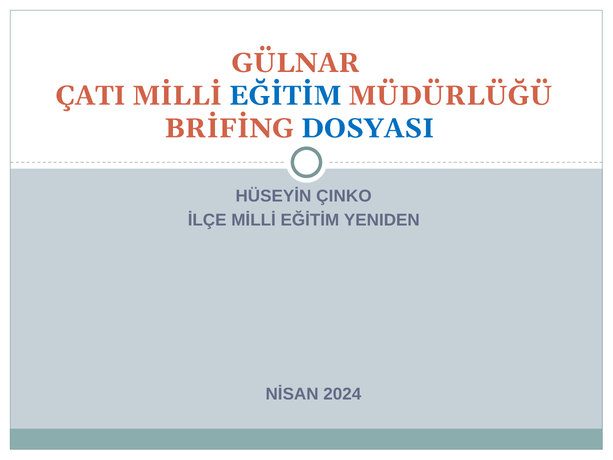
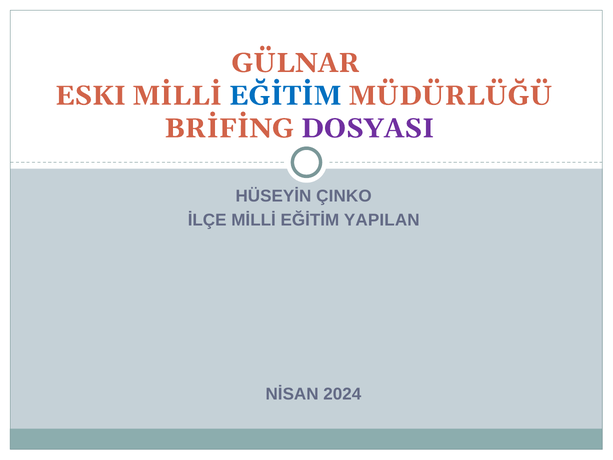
ÇATI: ÇATI -> ESKI
DOSYASI colour: blue -> purple
YENIDEN: YENIDEN -> YAPILAN
